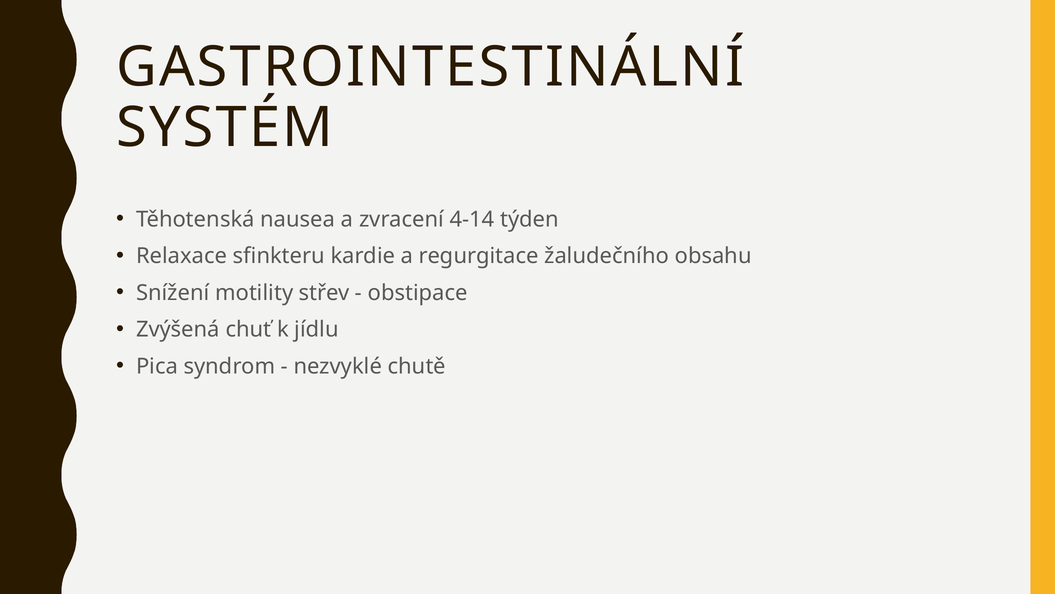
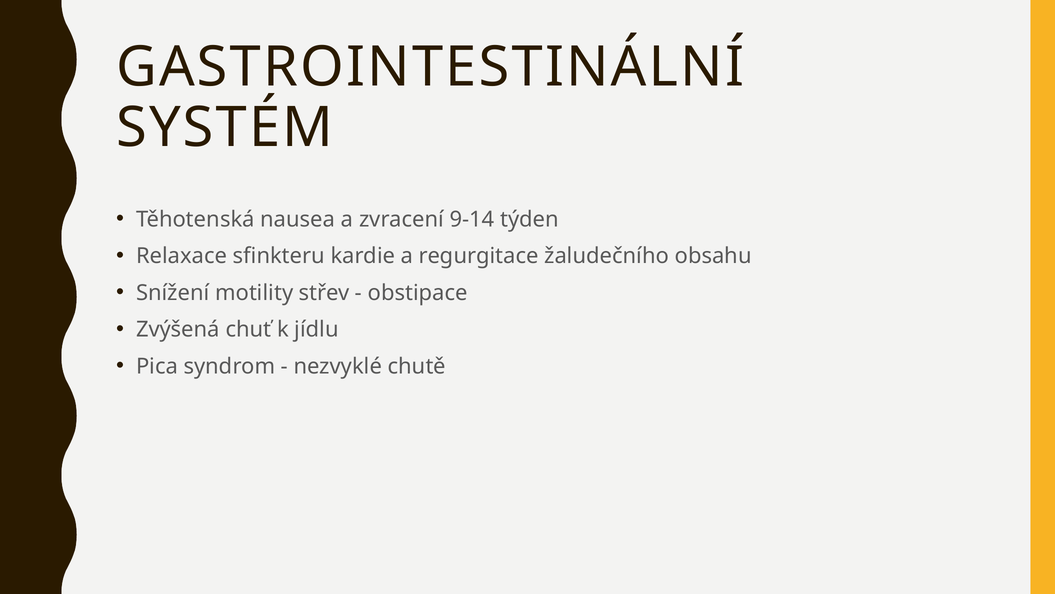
4-14: 4-14 -> 9-14
